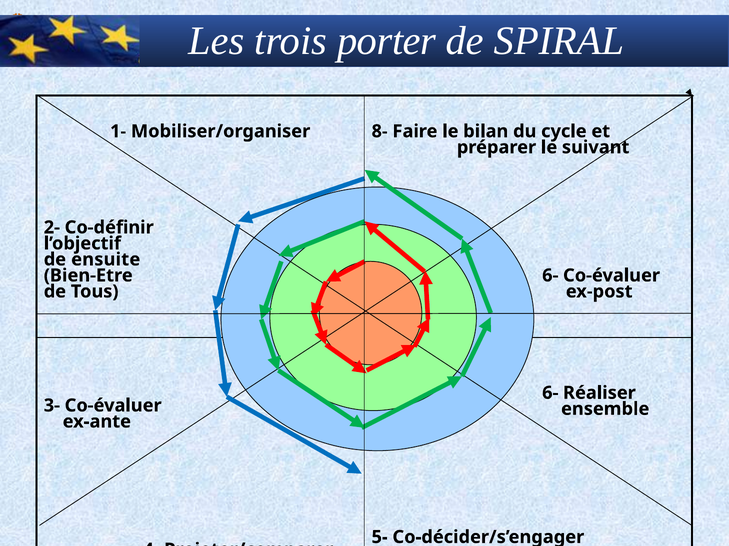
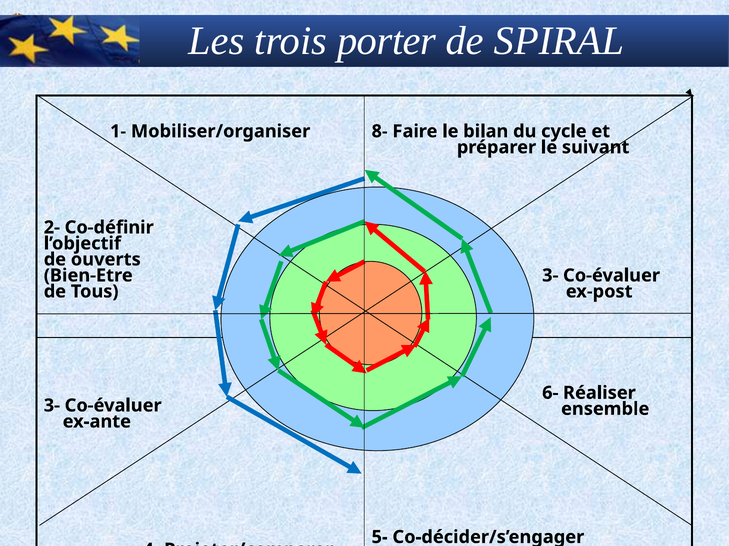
ensuite: ensuite -> ouverts
6- at (550, 276): 6- -> 3-
